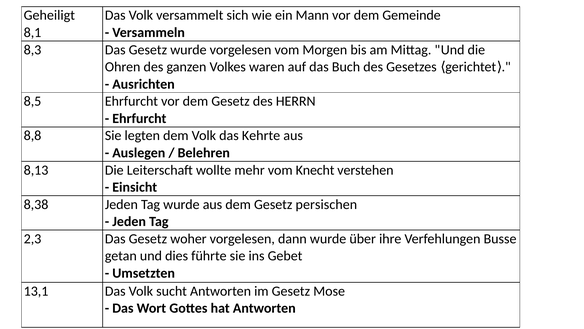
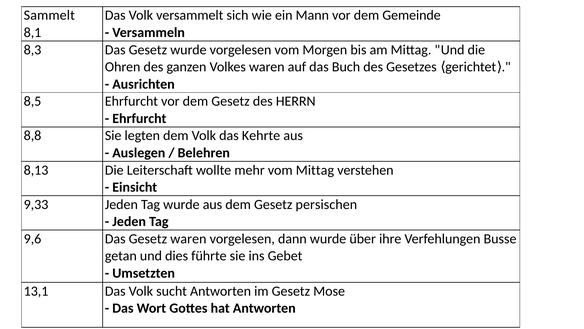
Geheiligt: Geheiligt -> Sammelt
vom Knecht: Knecht -> Mittag
8,38: 8,38 -> 9,33
2,3: 2,3 -> 9,6
Gesetz woher: woher -> waren
